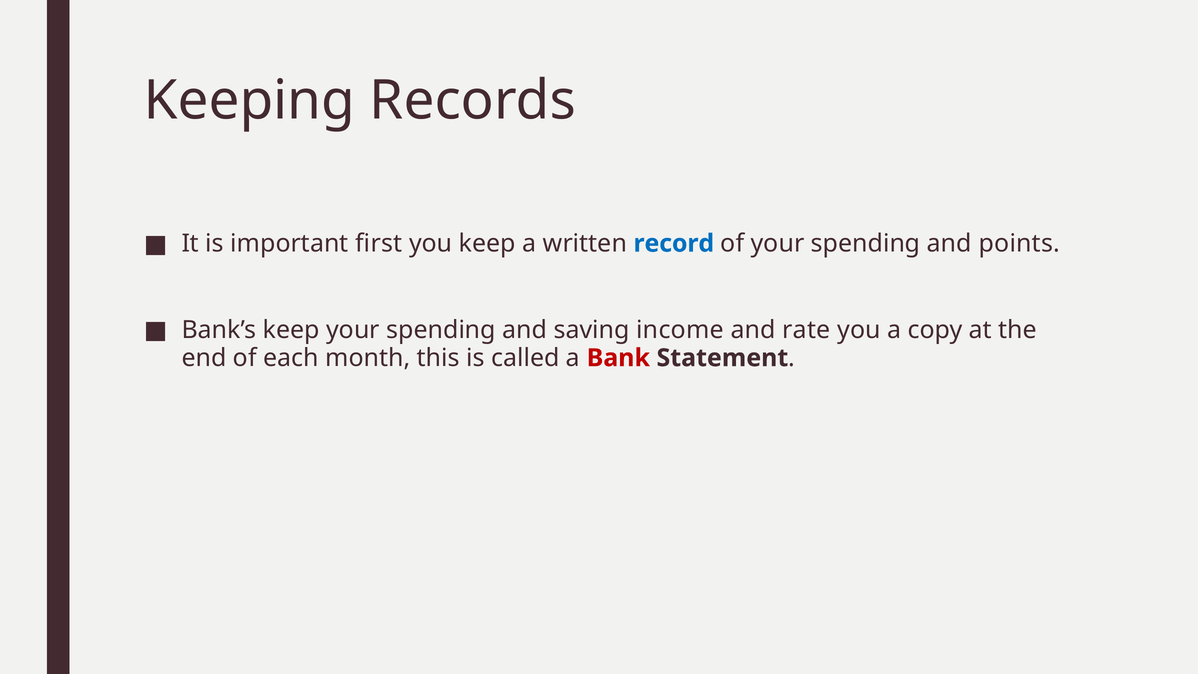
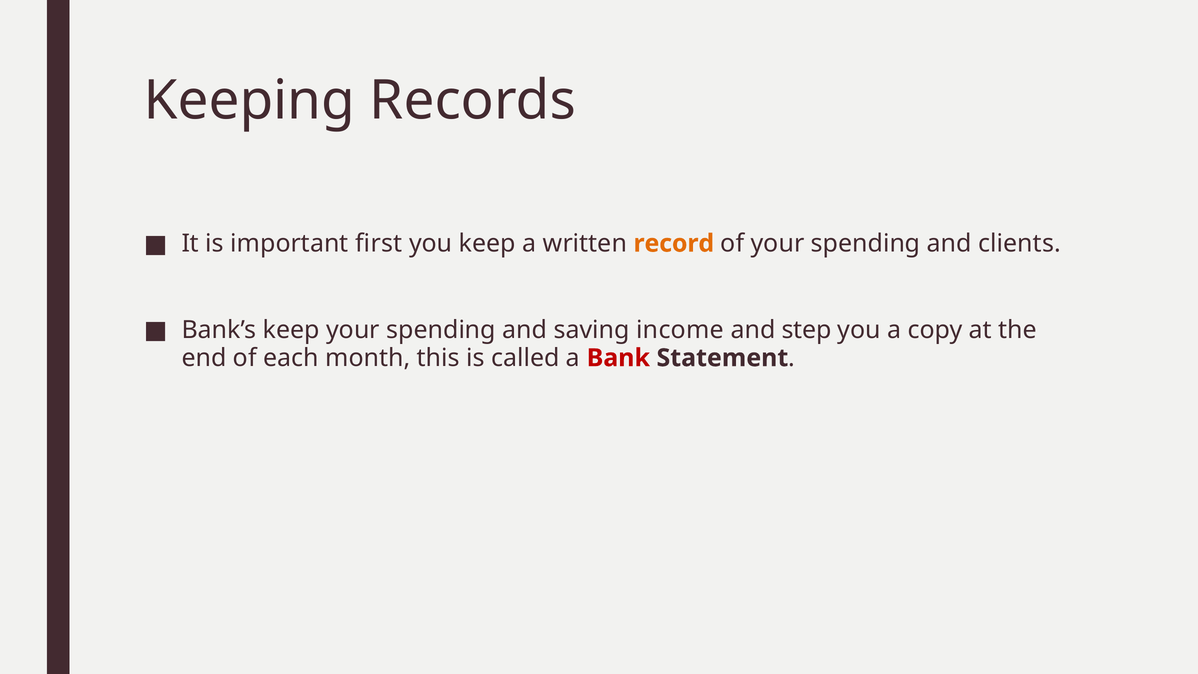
record colour: blue -> orange
points: points -> clients
rate: rate -> step
